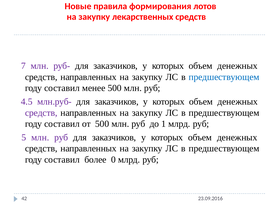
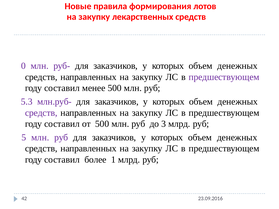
7: 7 -> 0
предшествующем at (224, 77) colour: blue -> purple
4.5: 4.5 -> 5.3
1: 1 -> 3
0: 0 -> 1
